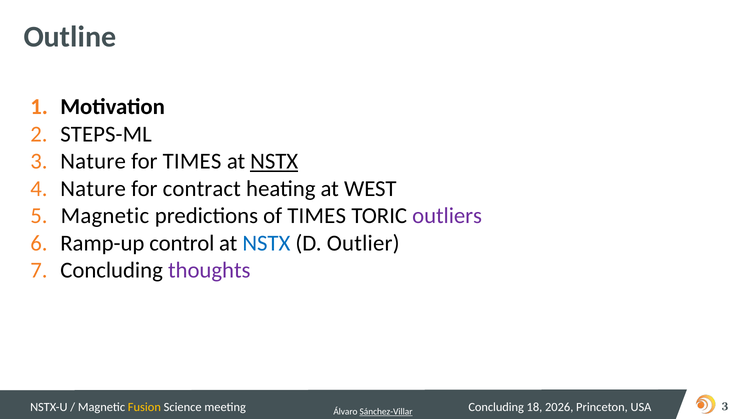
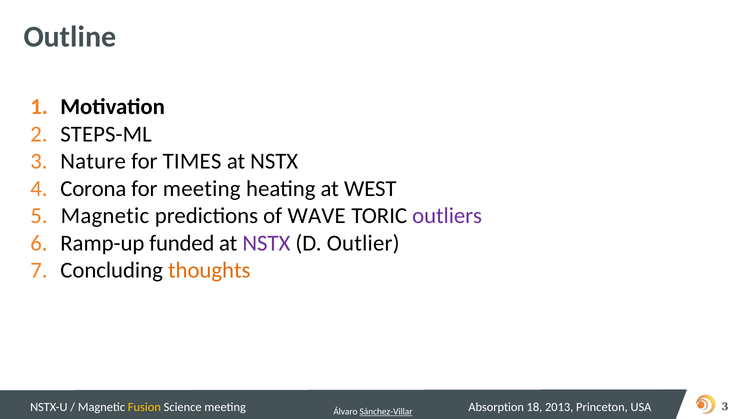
NSTX at (274, 162) underline: present -> none
Nature at (93, 189): Nature -> Corona
for contract: contract -> meeting
of TIMES: TIMES -> WAVE
control: control -> funded
NSTX at (266, 243) colour: blue -> purple
thoughts colour: purple -> orange
meeting Concluding: Concluding -> Absorption
2026: 2026 -> 2013
